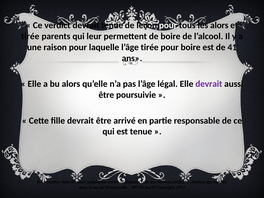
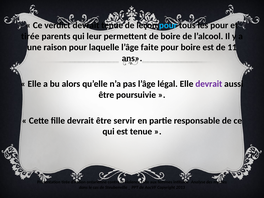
pour at (168, 25) colour: white -> light blue
les alors: alors -> pour
l’âge tirée: tirée -> faite
41: 41 -> 11
arrivé: arrivé -> servir
